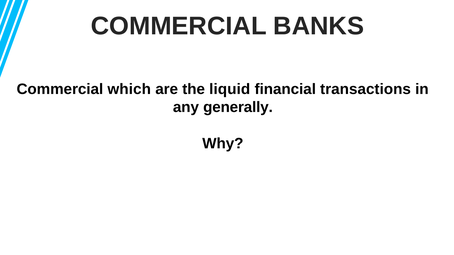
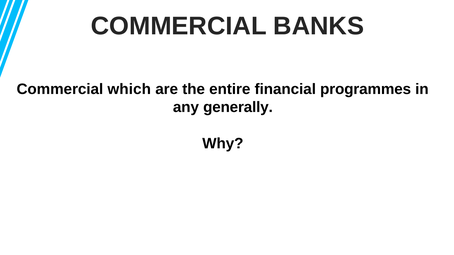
liquid: liquid -> entire
transactions: transactions -> programmes
